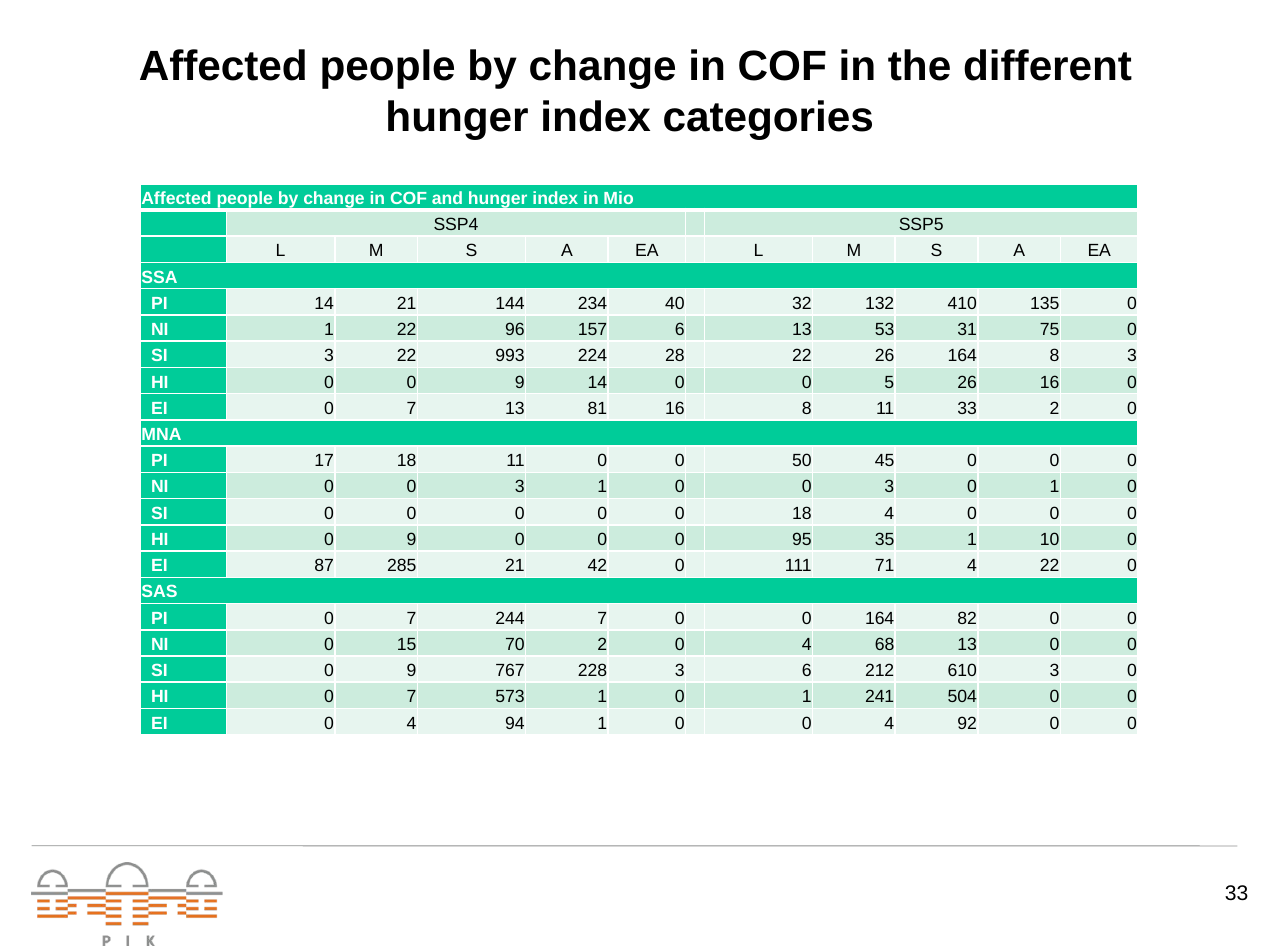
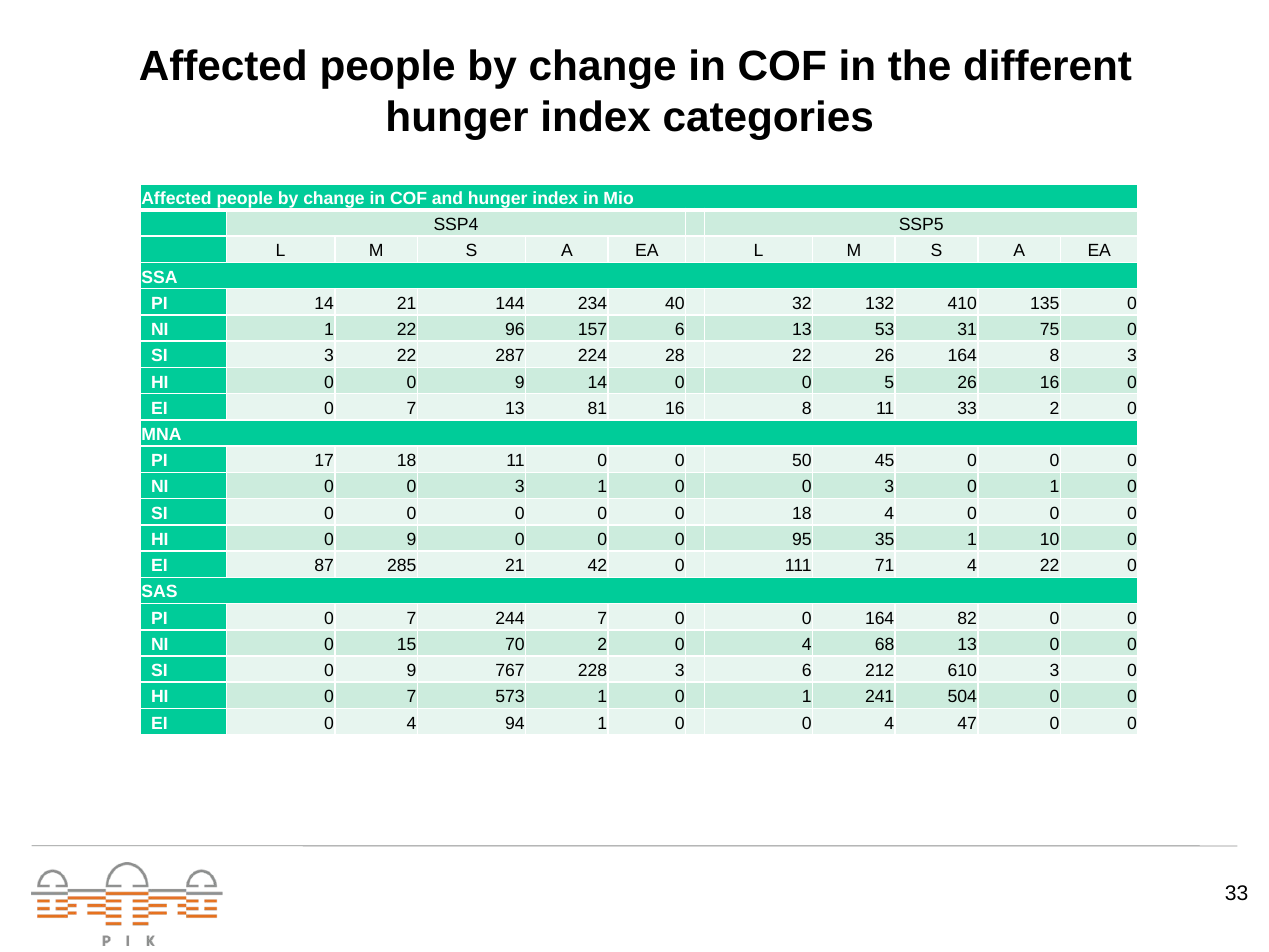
993: 993 -> 287
92: 92 -> 47
